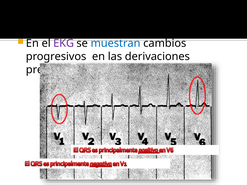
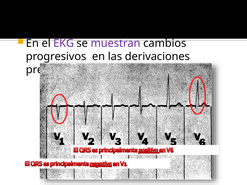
muestran colour: blue -> purple
